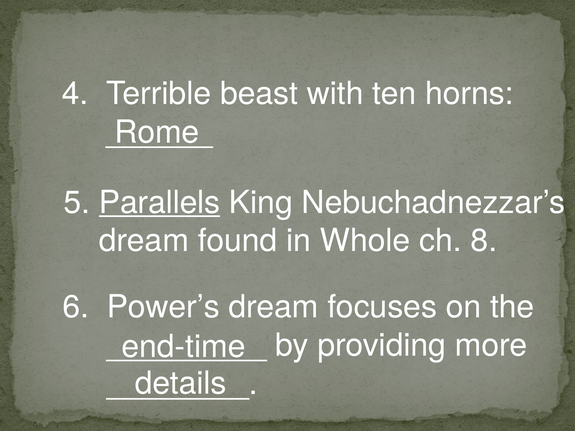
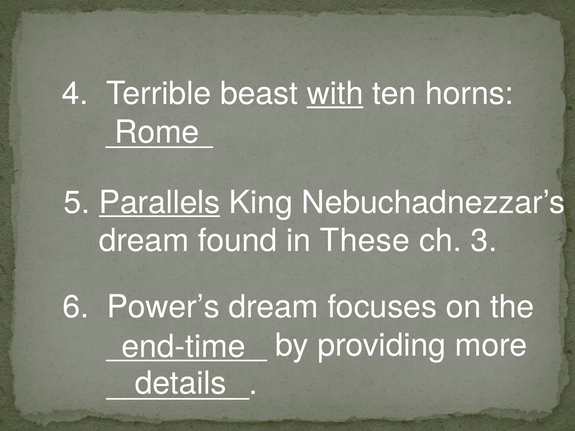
with underline: none -> present
Whole: Whole -> These
8: 8 -> 3
